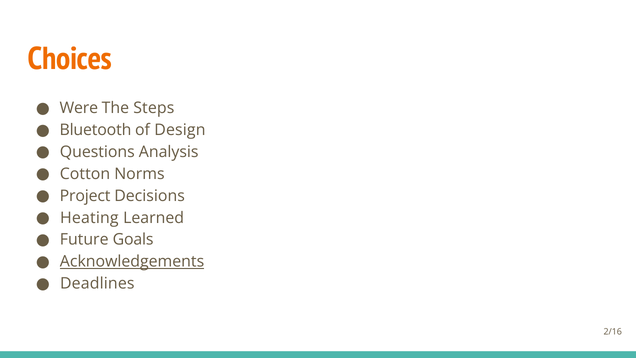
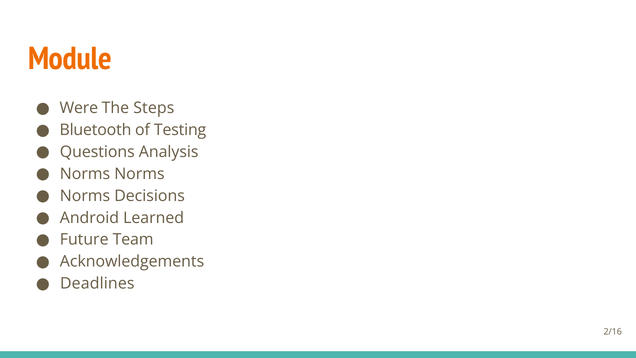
Choices: Choices -> Module
Design: Design -> Testing
Cotton at (85, 174): Cotton -> Norms
Project at (85, 196): Project -> Norms
Heating: Heating -> Android
Goals: Goals -> Team
Acknowledgements underline: present -> none
